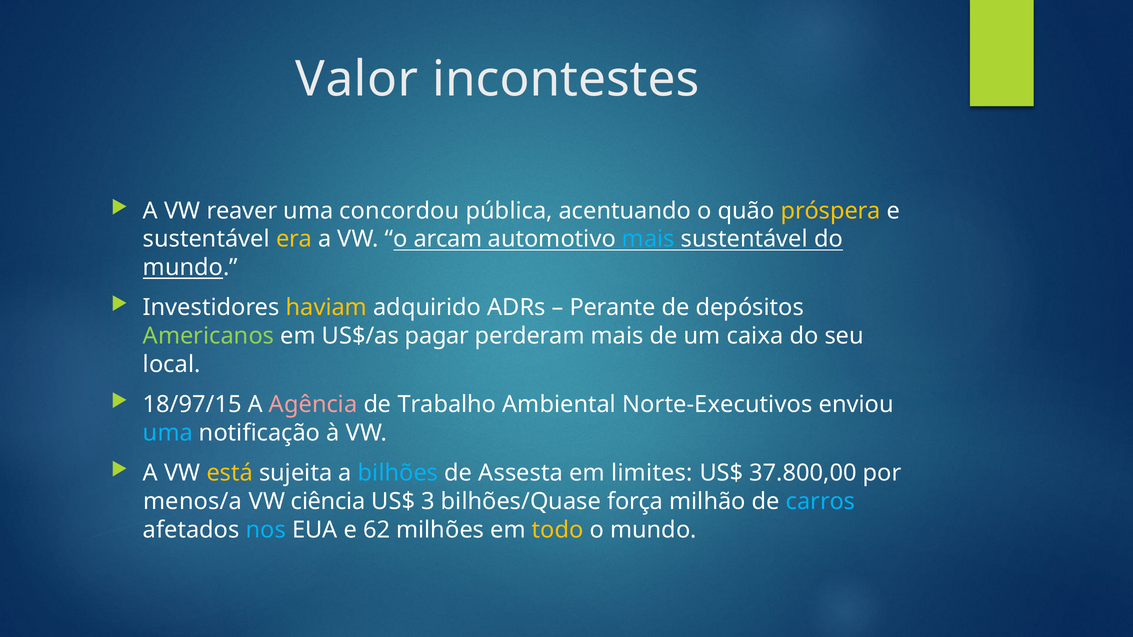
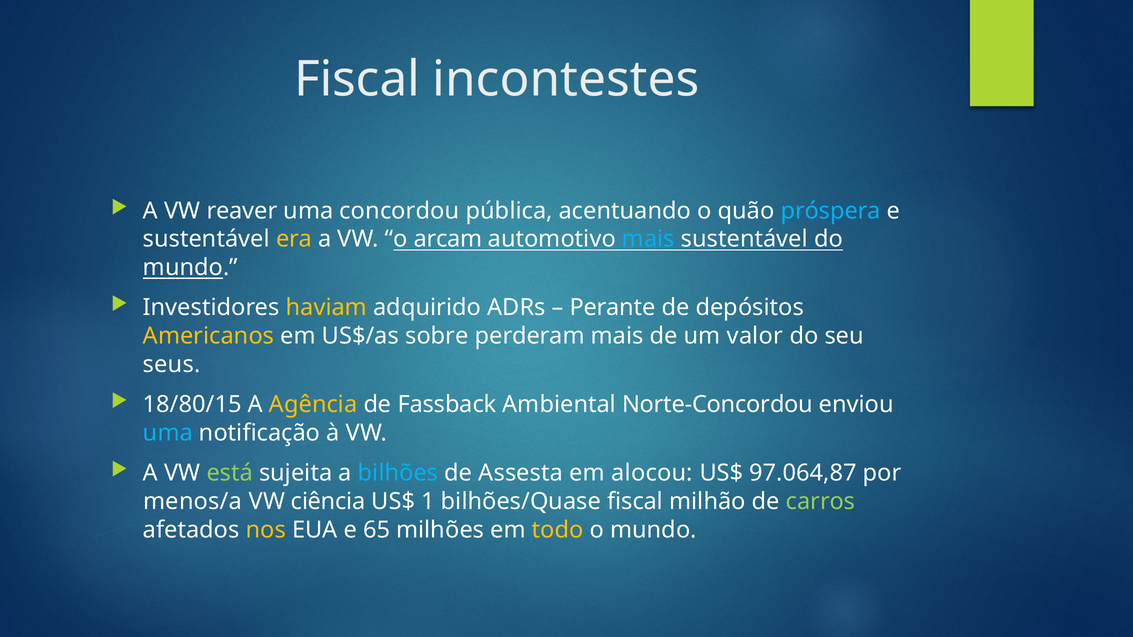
Valor at (357, 80): Valor -> Fiscal
próspera colour: yellow -> light blue
Americanos colour: light green -> yellow
pagar: pagar -> sobre
caixa: caixa -> valor
local: local -> seus
18/97/15: 18/97/15 -> 18/80/15
Agência colour: pink -> yellow
Trabalho: Trabalho -> Fassback
Norte-Executivos: Norte-Executivos -> Norte-Concordou
está colour: yellow -> light green
limites: limites -> alocou
37.800,00: 37.800,00 -> 97.064,87
3: 3 -> 1
bilhões/Quase força: força -> fiscal
carros colour: light blue -> light green
nos colour: light blue -> yellow
62: 62 -> 65
